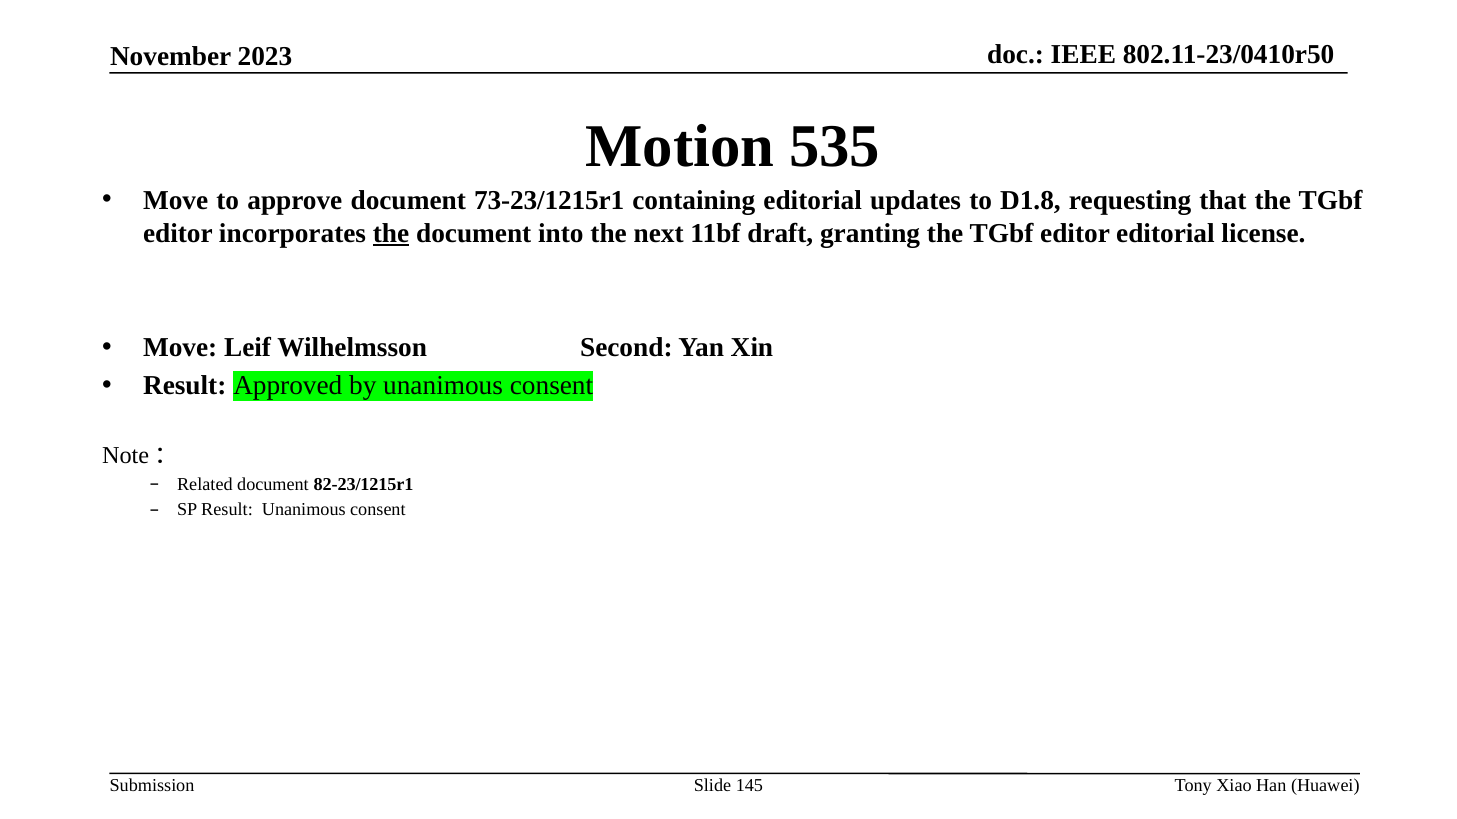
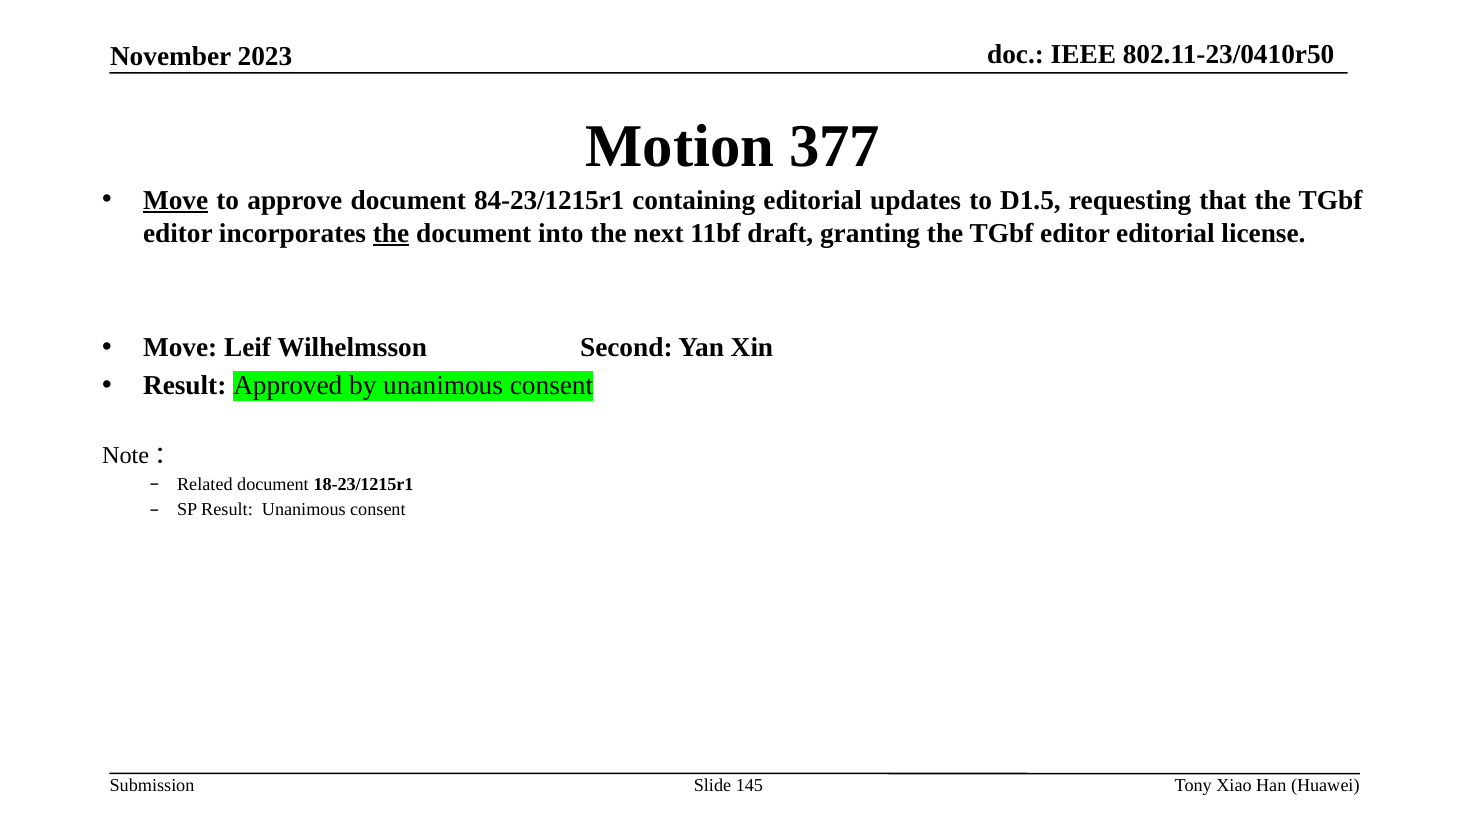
535: 535 -> 377
Move at (176, 200) underline: none -> present
73-23/1215r1: 73-23/1215r1 -> 84-23/1215r1
D1.8: D1.8 -> D1.5
82-23/1215r1: 82-23/1215r1 -> 18-23/1215r1
